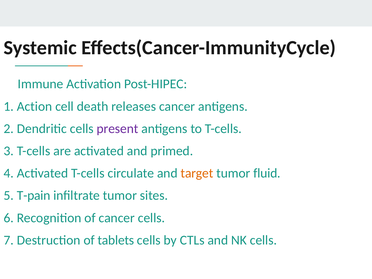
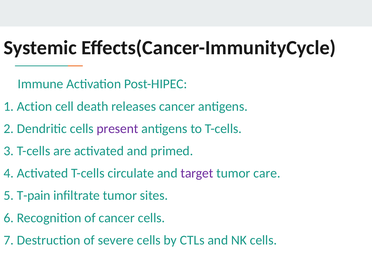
target colour: orange -> purple
fluid: fluid -> care
tablets: tablets -> severe
